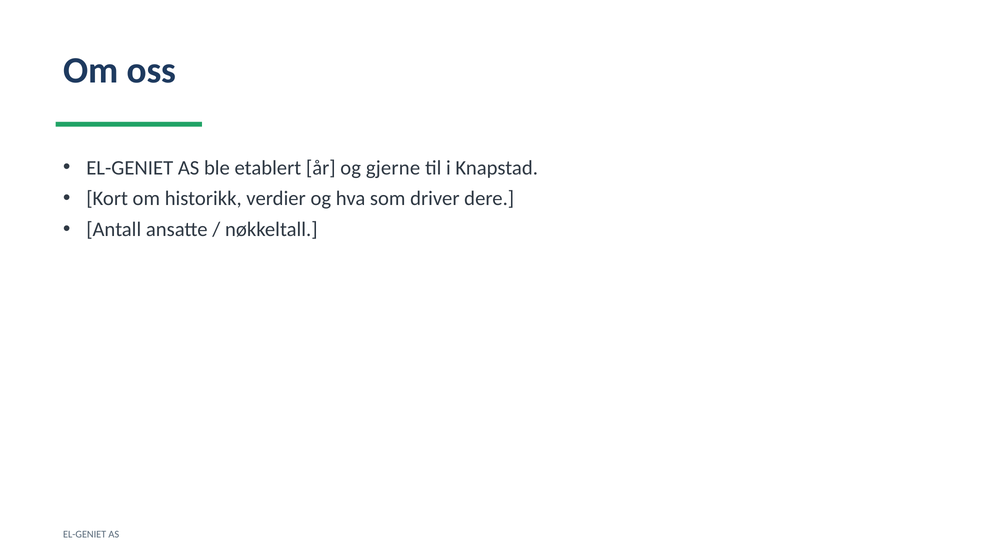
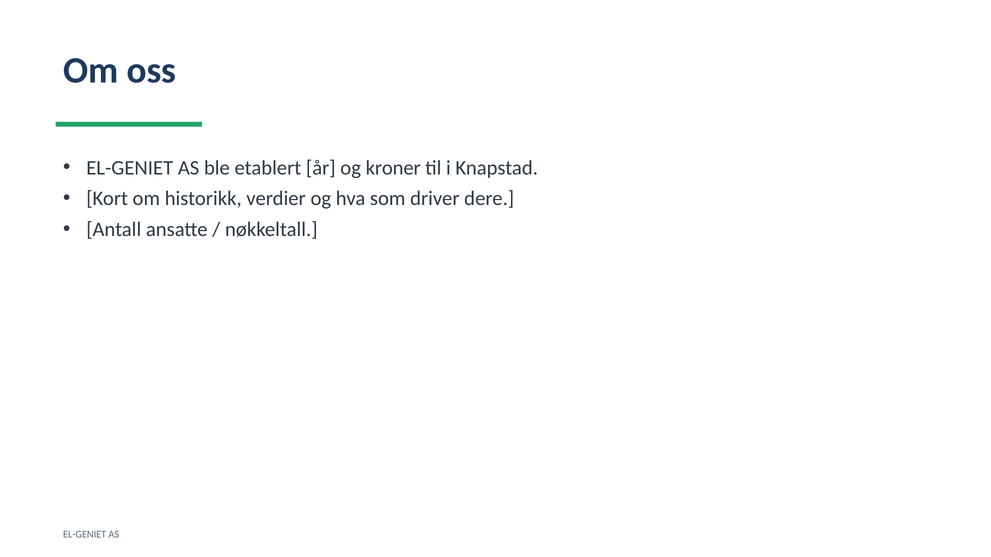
gjerne: gjerne -> kroner
